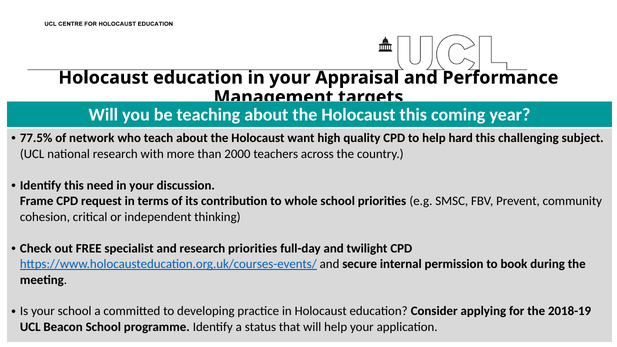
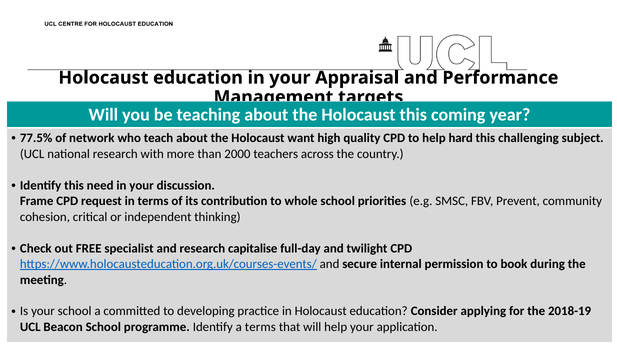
research priorities: priorities -> capitalise
a status: status -> terms
